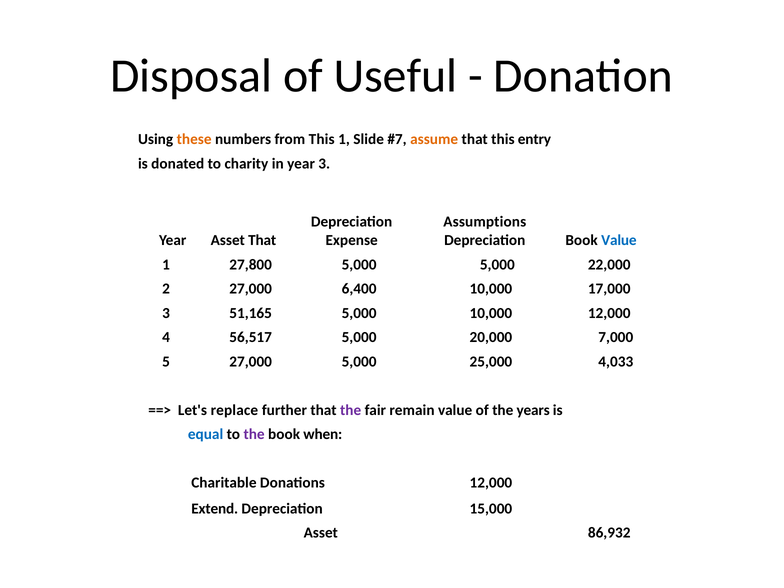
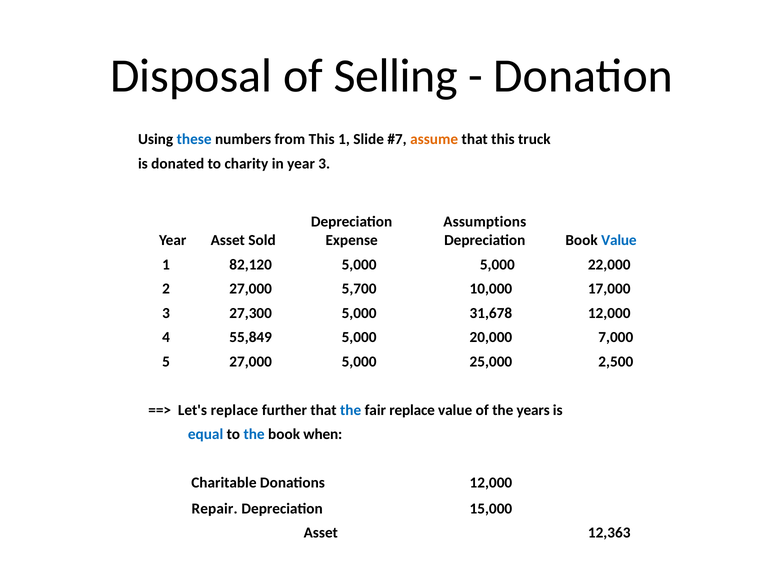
Useful: Useful -> Selling
these colour: orange -> blue
entry: entry -> truck
Asset That: That -> Sold
27,800: 27,800 -> 82,120
6,400: 6,400 -> 5,700
51,165: 51,165 -> 27,300
5,000 10,000: 10,000 -> 31,678
56,517: 56,517 -> 55,849
4,033: 4,033 -> 2,500
the at (351, 410) colour: purple -> blue
fair remain: remain -> replace
the at (254, 434) colour: purple -> blue
Extend: Extend -> Repair
86,932: 86,932 -> 12,363
